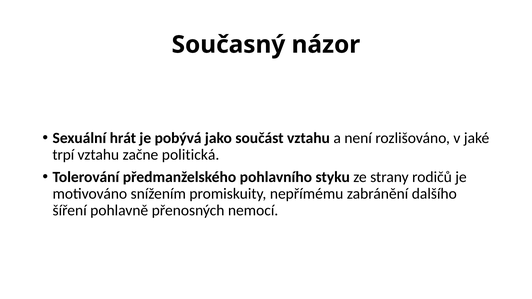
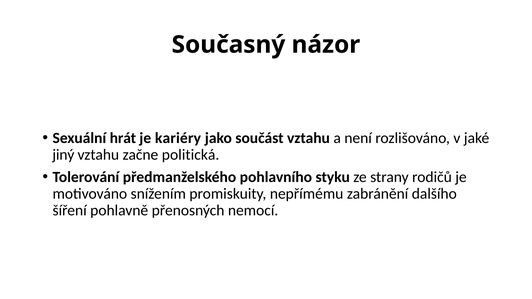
pobývá: pobývá -> kariéry
trpí: trpí -> jiný
